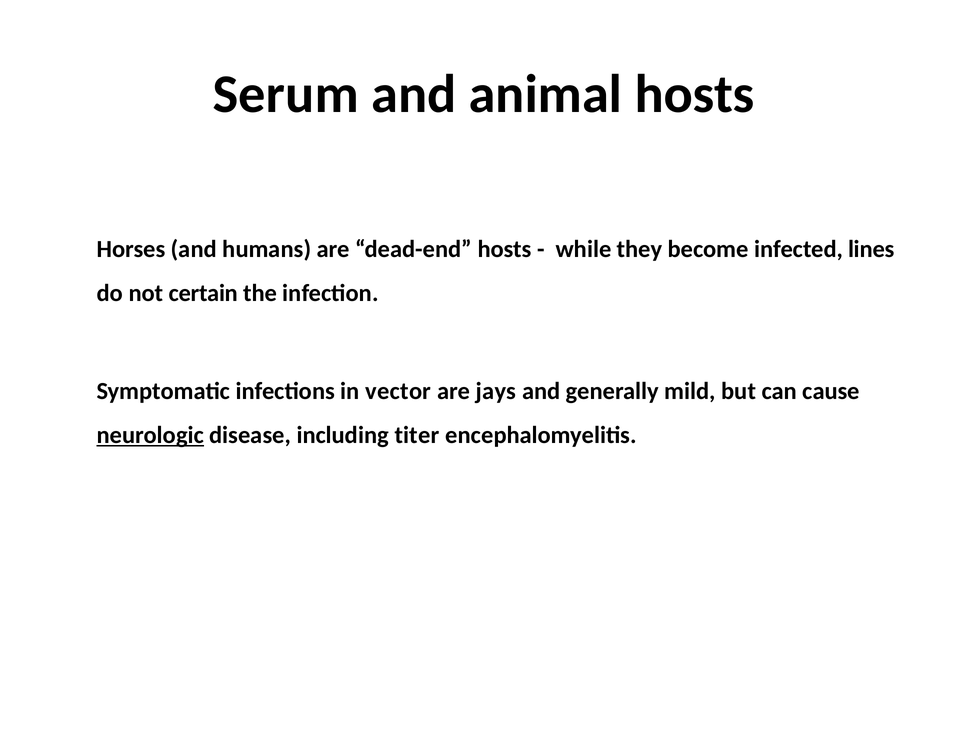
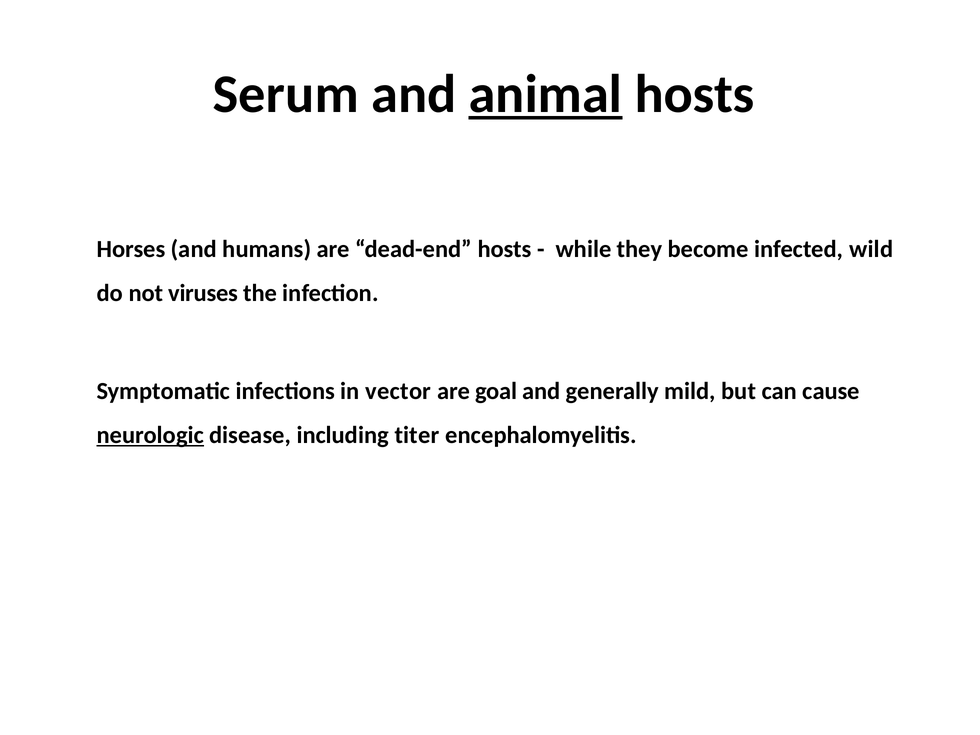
animal underline: none -> present
lines: lines -> wild
certain: certain -> viruses
jays: jays -> goal
